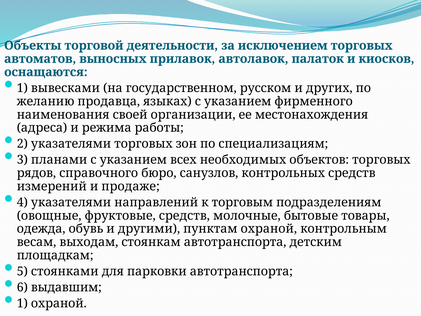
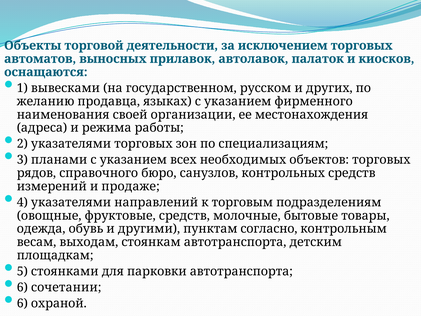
пунктам охраной: охраной -> согласно
выдавшим: выдавшим -> сочетании
1 at (22, 303): 1 -> 6
